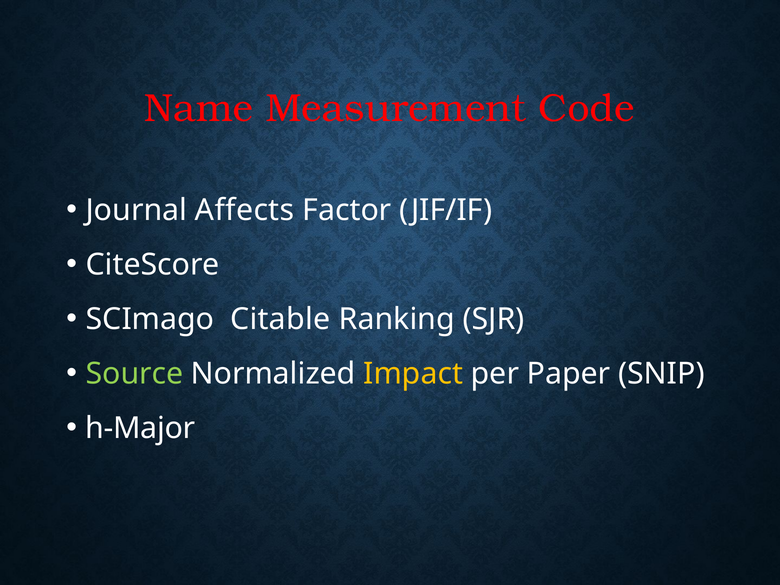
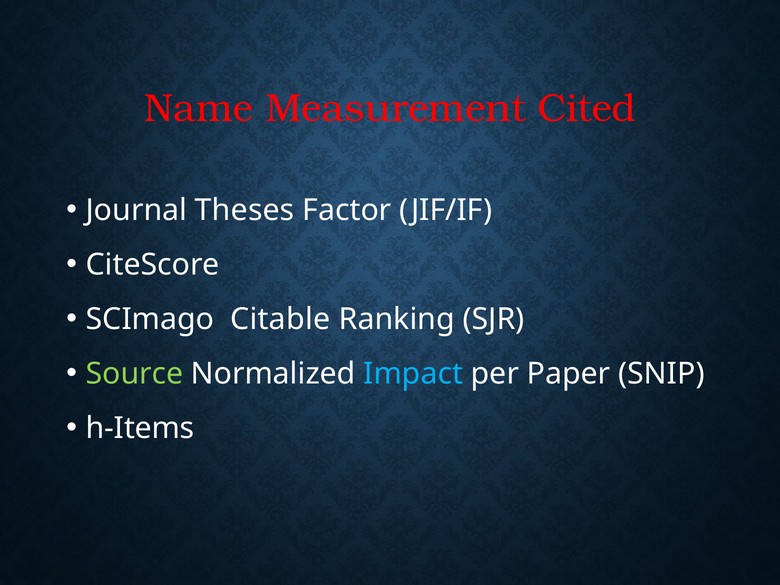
Code: Code -> Cited
Affects: Affects -> Theses
Impact colour: yellow -> light blue
h-Major: h-Major -> h-Items
